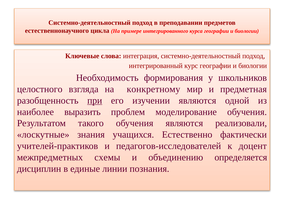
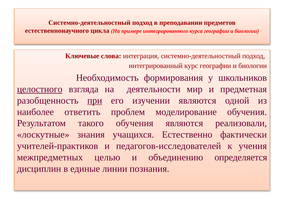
целостного underline: none -> present
конкретному: конкретному -> деятельности
выразить: выразить -> ответить
доцент: доцент -> учения
схемы: схемы -> целью
